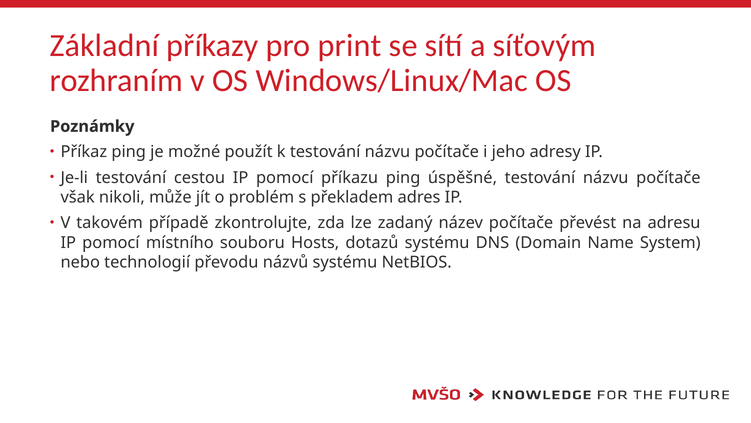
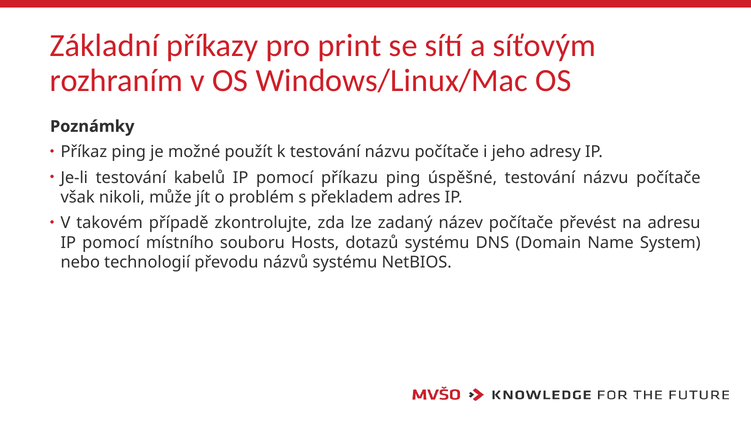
cestou: cestou -> kabelů
